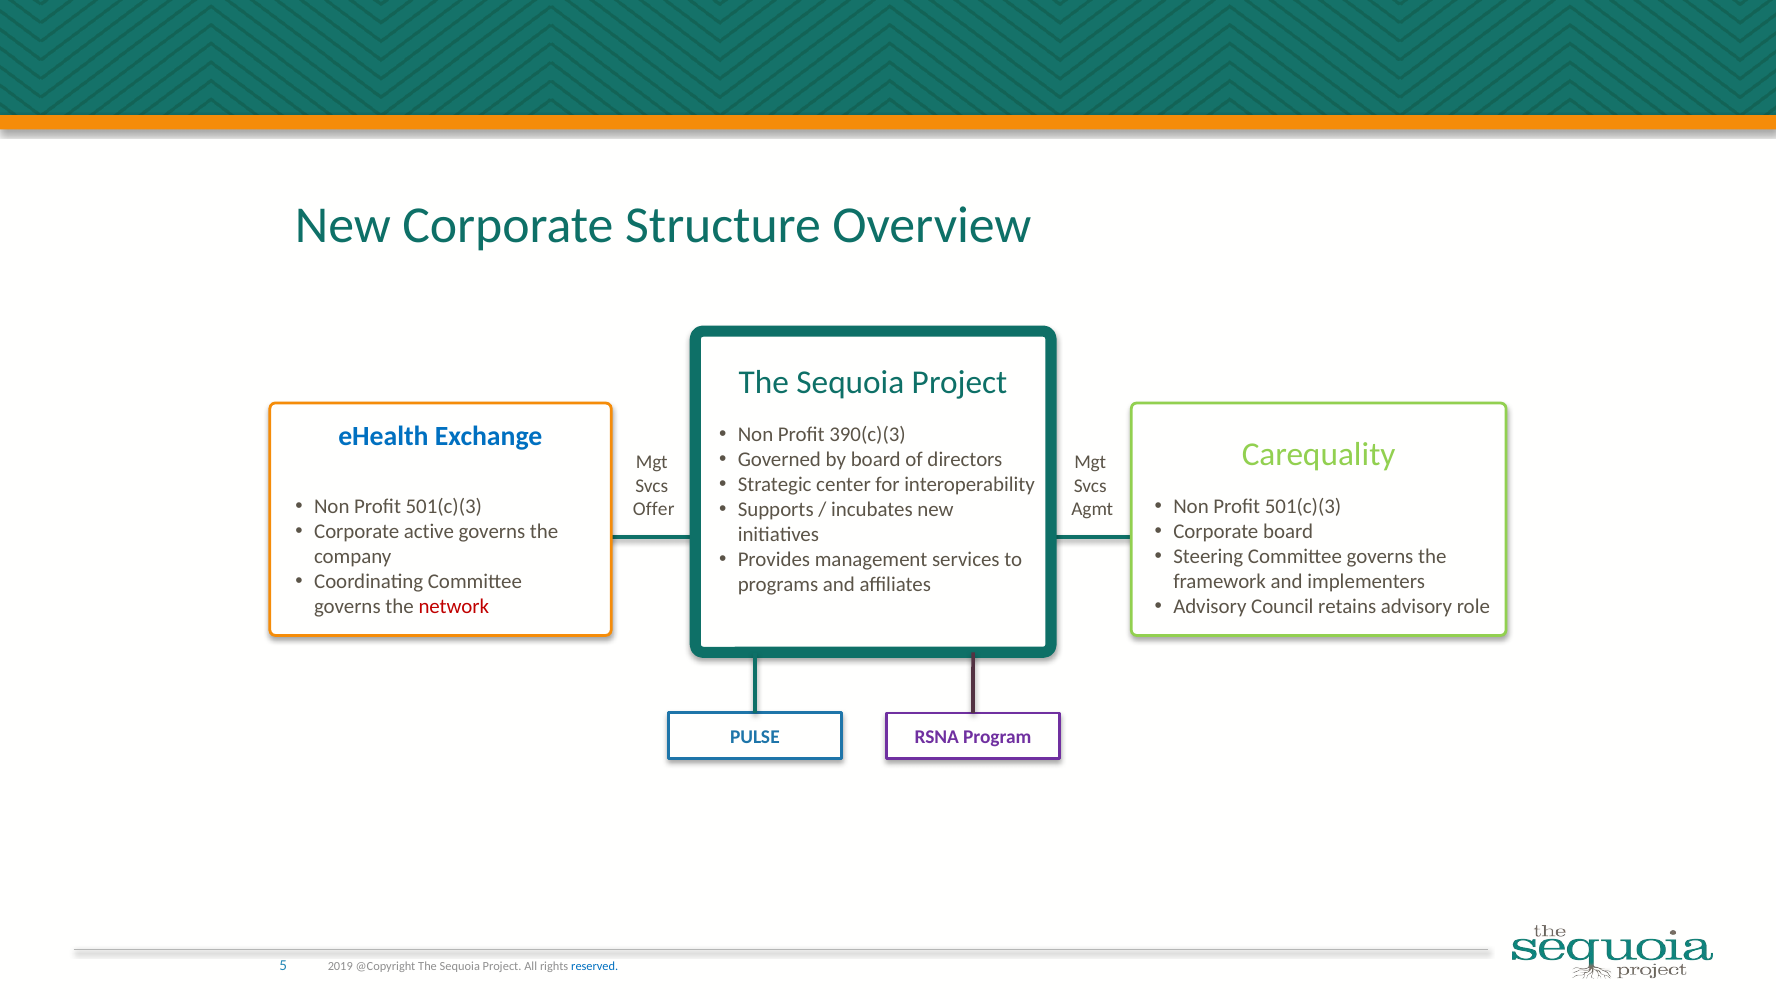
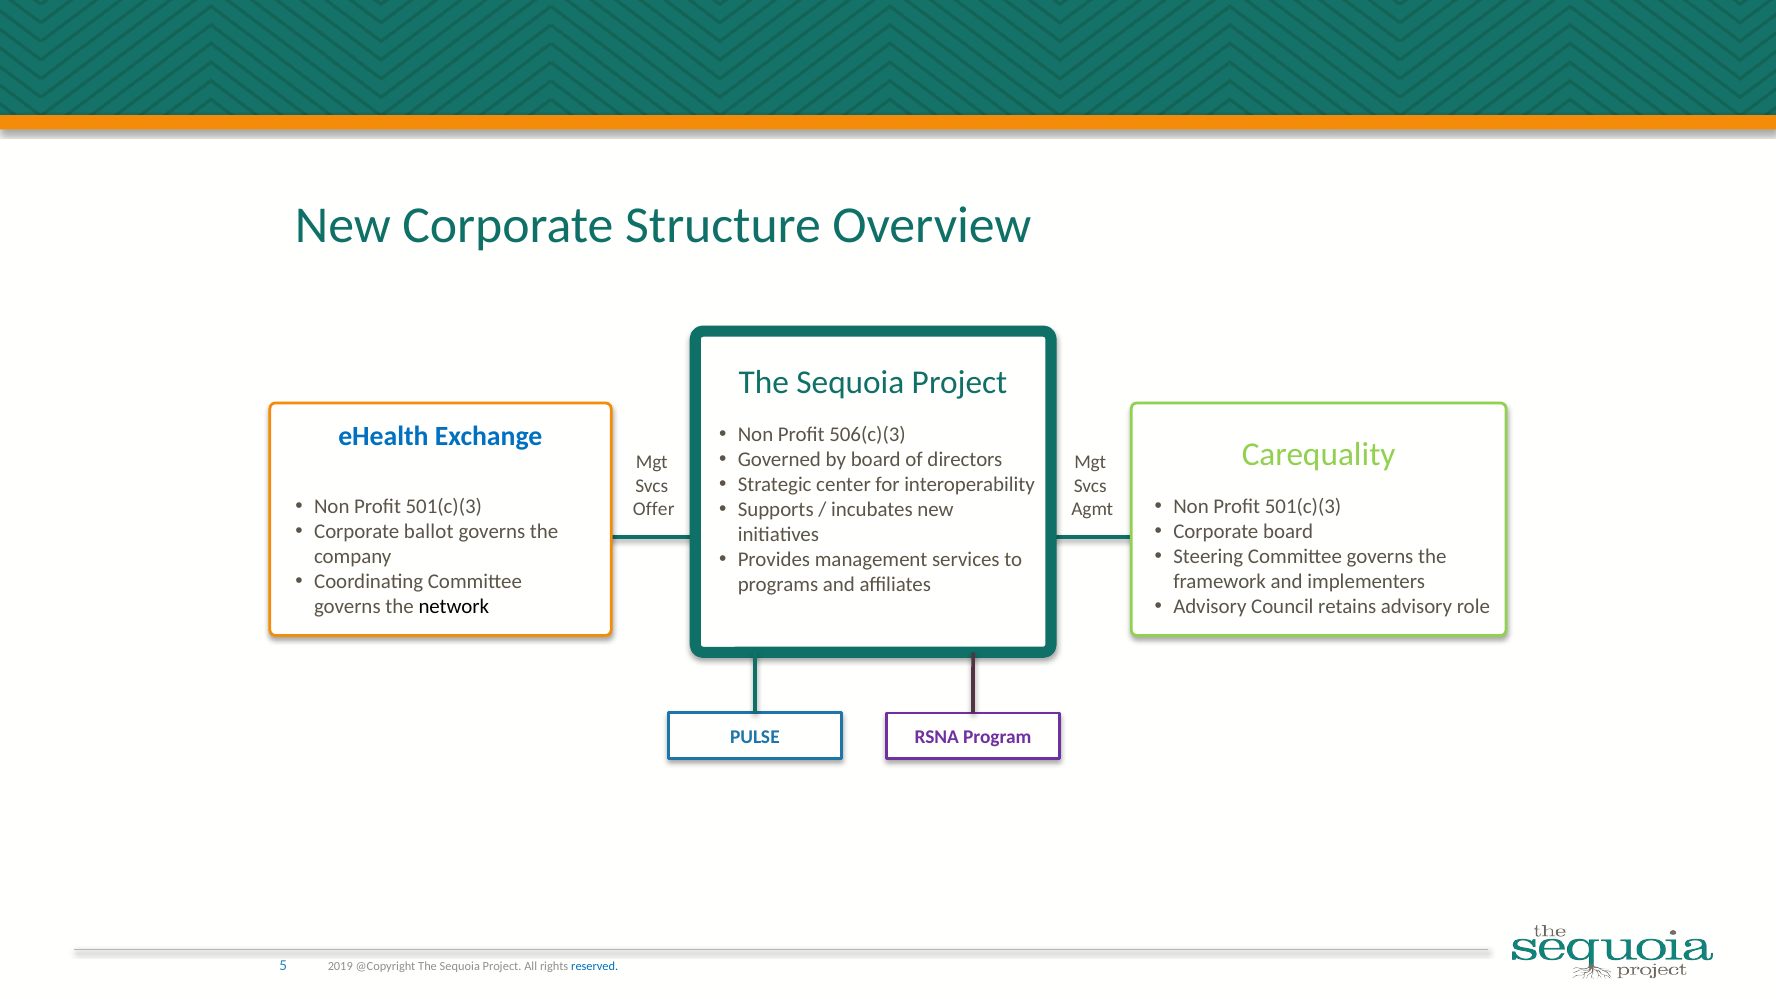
390(c)(3: 390(c)(3 -> 506(c)(3
active: active -> ballot
network colour: red -> black
